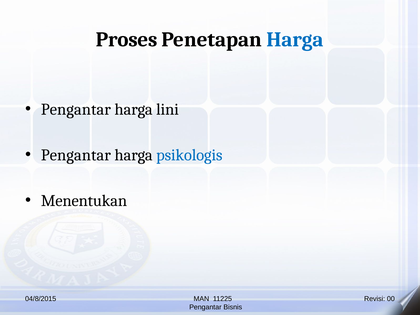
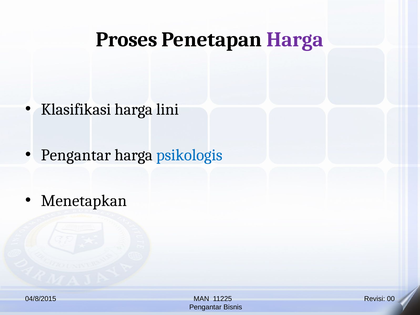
Harga at (295, 40) colour: blue -> purple
Pengantar at (76, 109): Pengantar -> Klasifikasi
Menentukan: Menentukan -> Menetapkan
